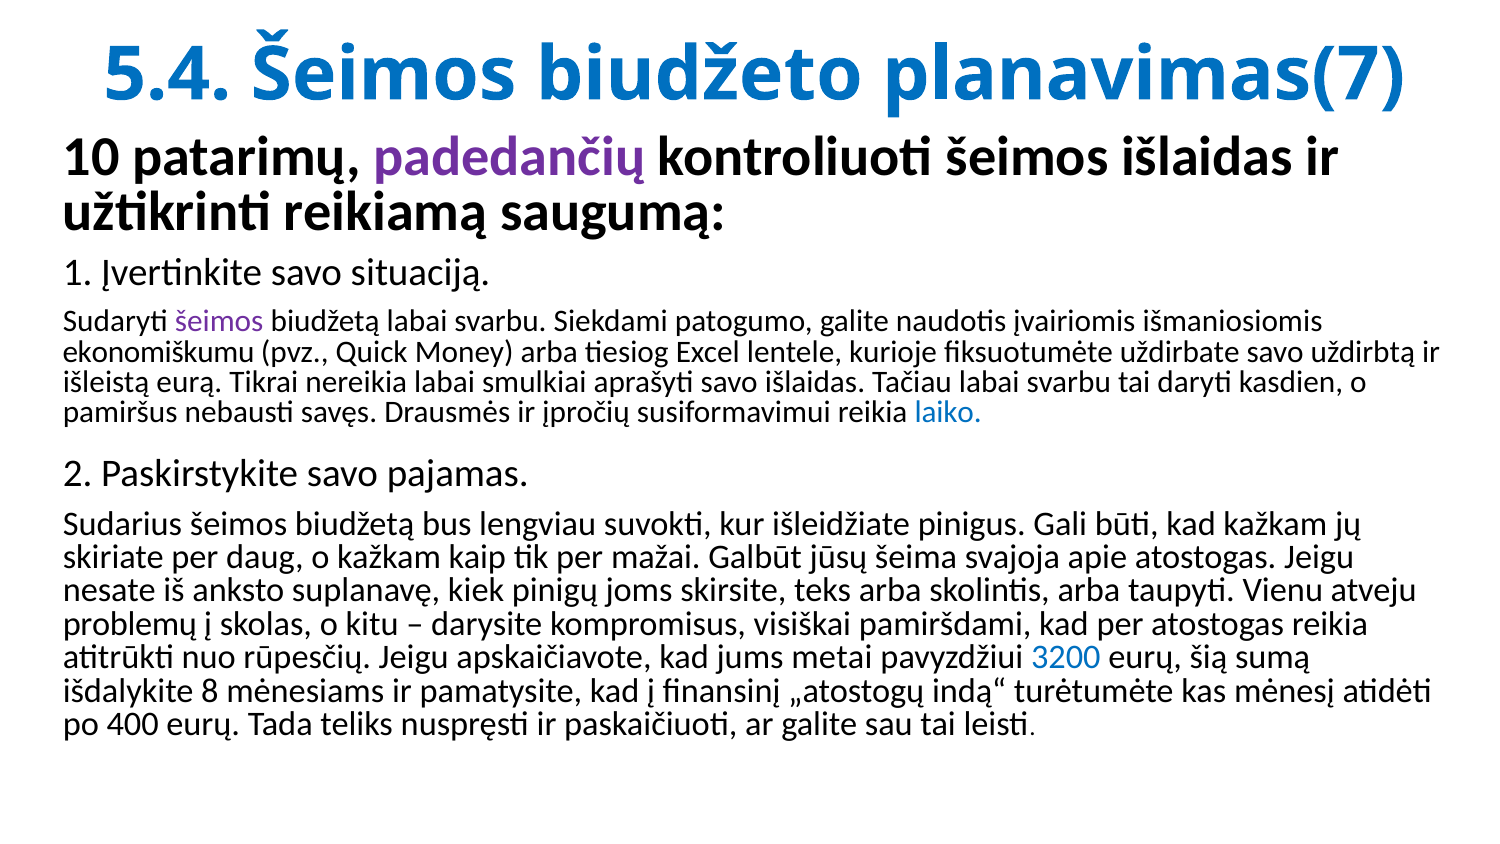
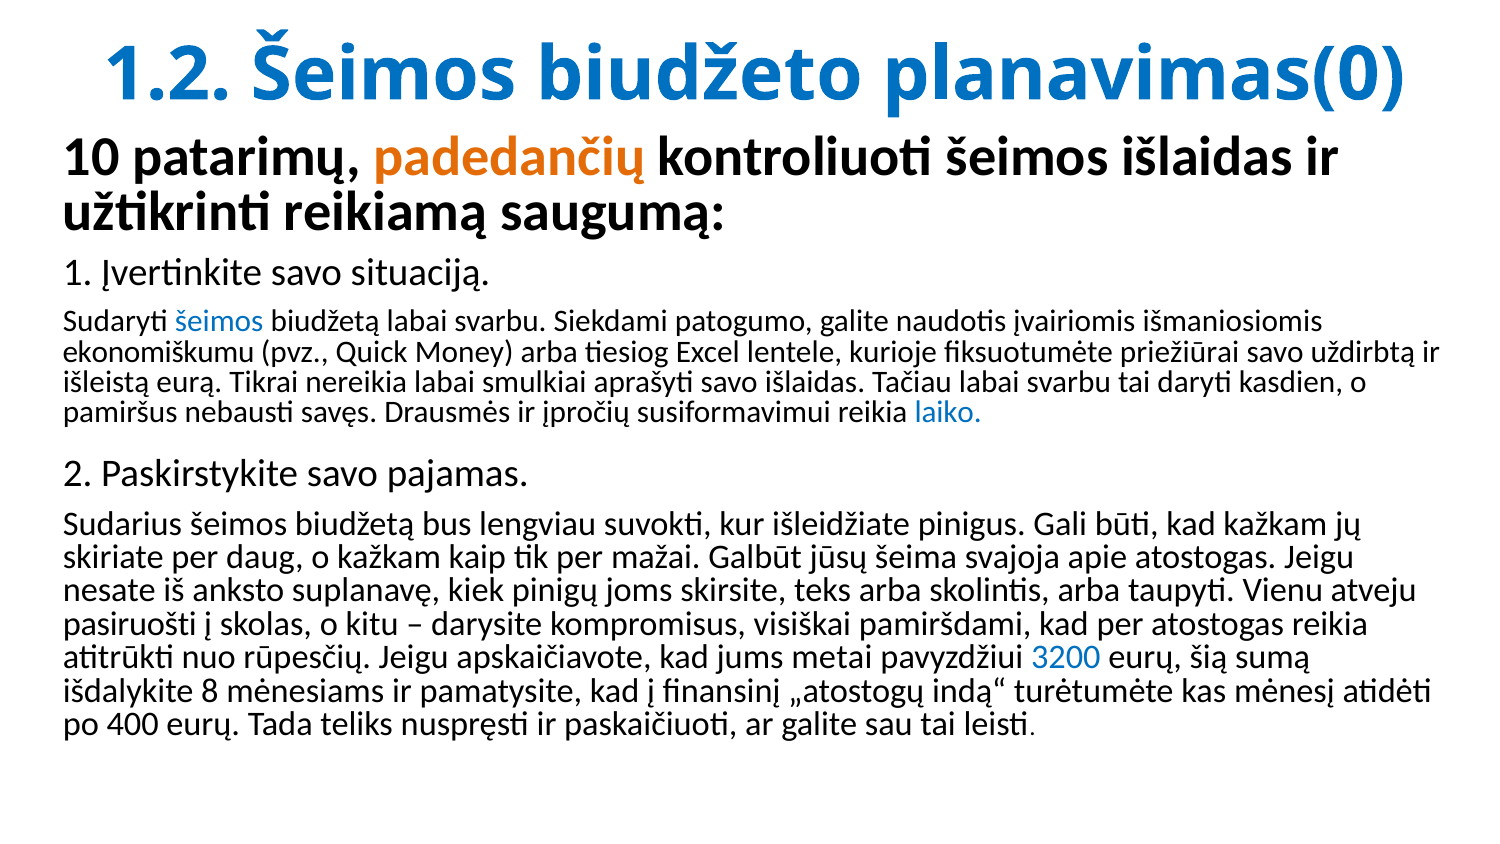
5.4: 5.4 -> 1.2
planavimas(7: planavimas(7 -> planavimas(0
padedančių colour: purple -> orange
šeimos at (219, 321) colour: purple -> blue
uždirbate: uždirbate -> priežiūrai
problemų: problemų -> pasiruošti
